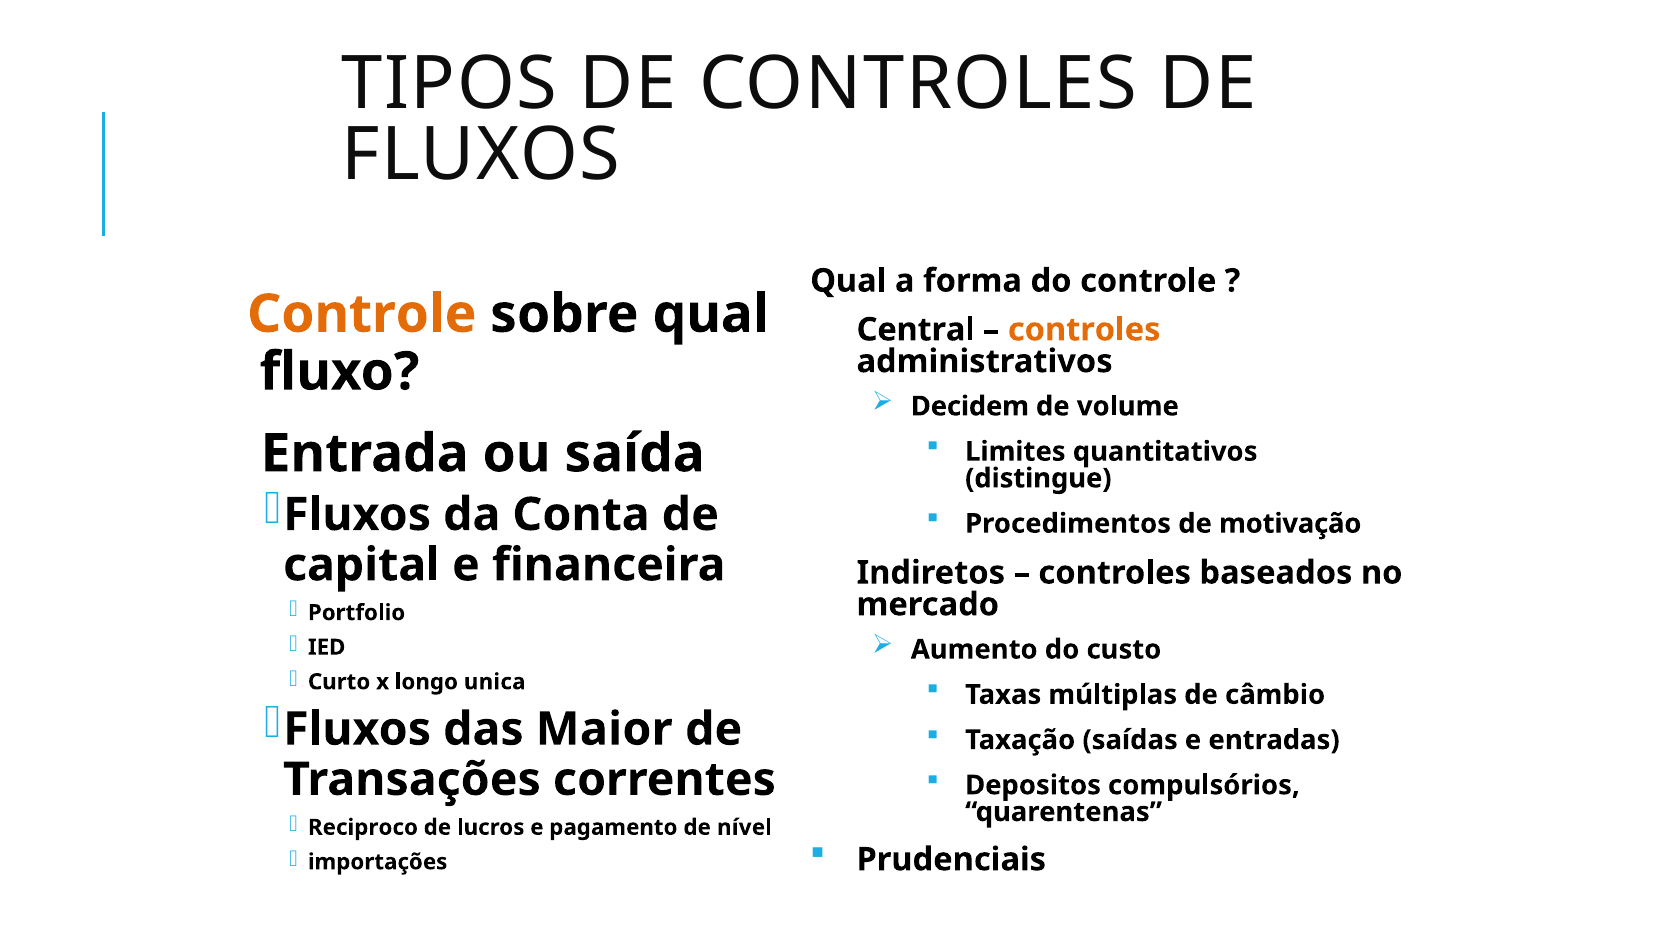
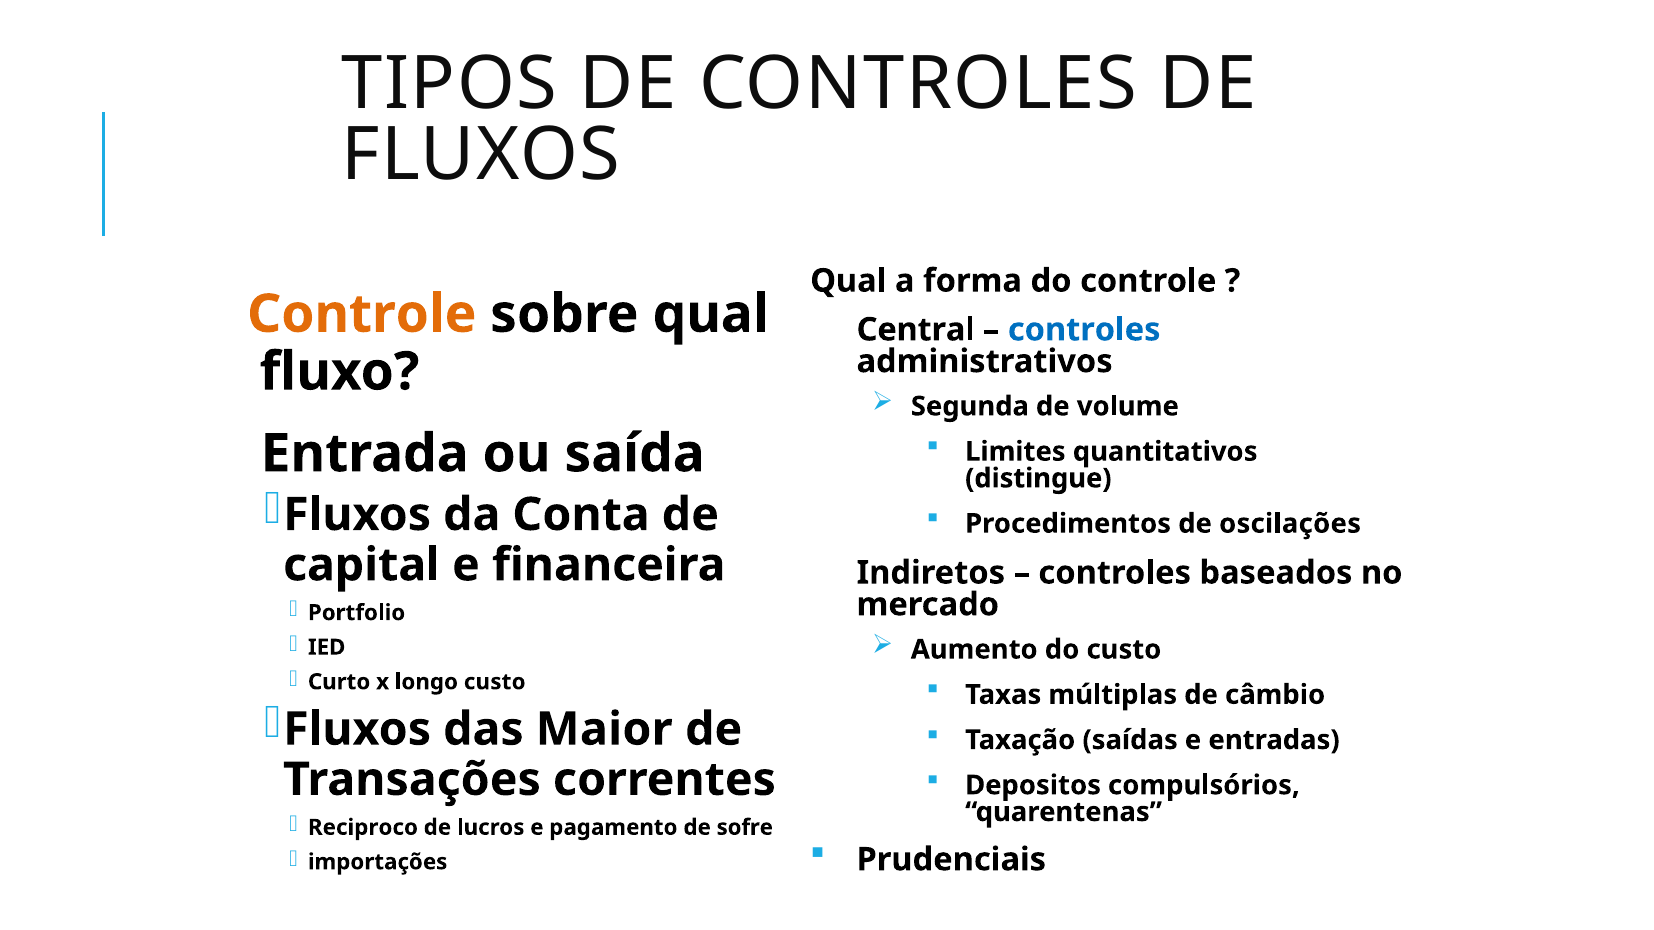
controles at (1084, 330) colour: orange -> blue
Decidem: Decidem -> Segunda
motivação: motivação -> oscilações
longo unica: unica -> custo
nível: nível -> sofre
